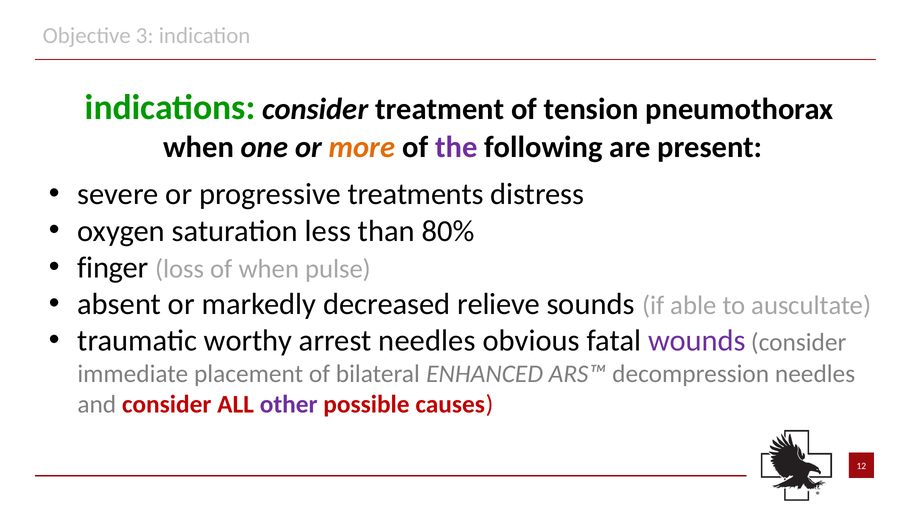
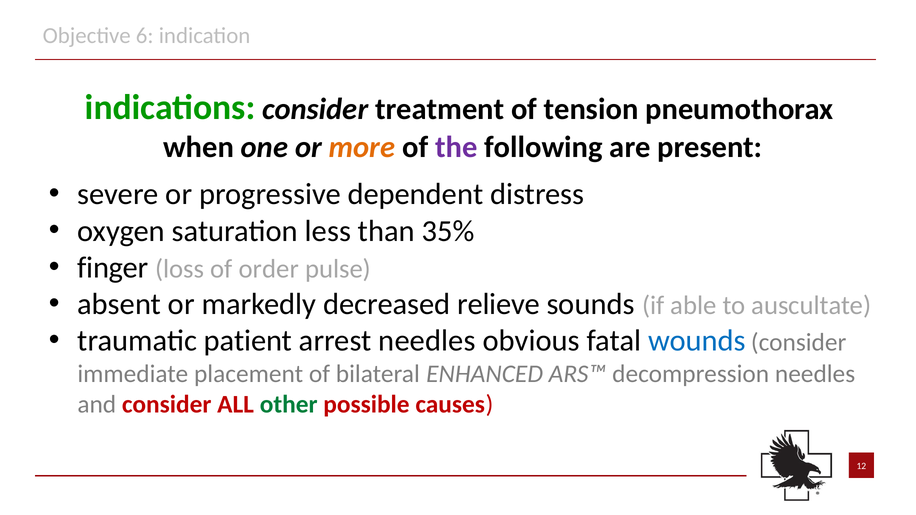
3: 3 -> 6
treatments: treatments -> dependent
80%: 80% -> 35%
of when: when -> order
worthy: worthy -> patient
wounds colour: purple -> blue
other colour: purple -> green
